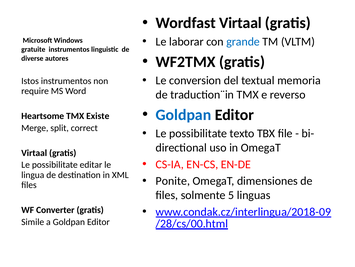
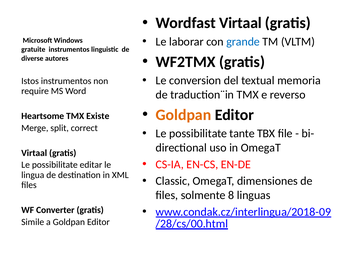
Goldpan at (183, 115) colour: blue -> orange
texto: texto -> tante
Ponite: Ponite -> Classic
5: 5 -> 8
